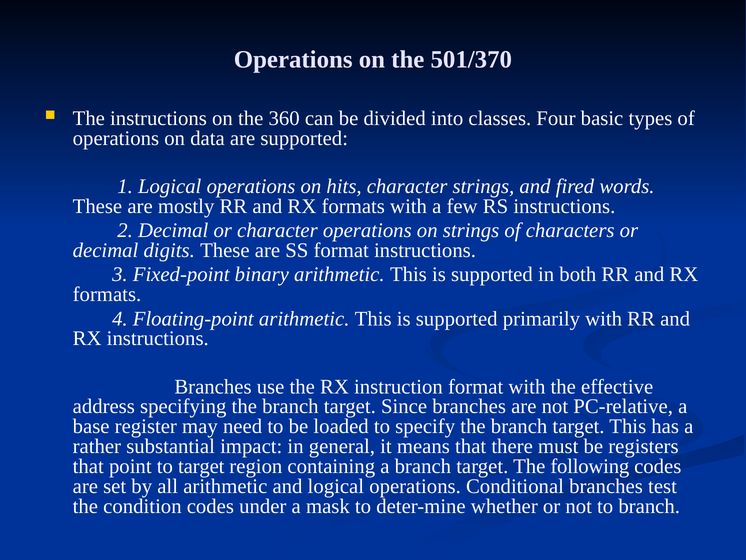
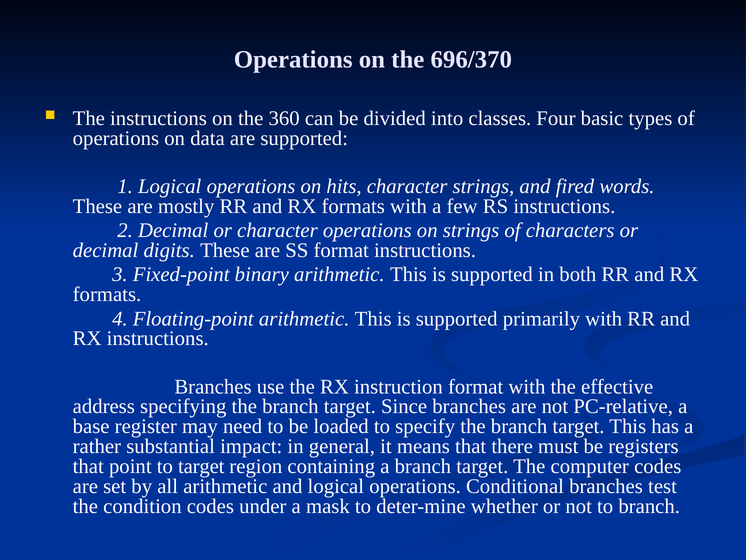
501/370: 501/370 -> 696/370
following: following -> computer
